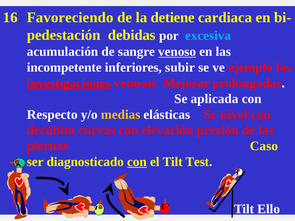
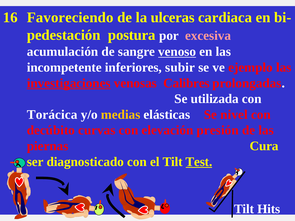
detiene: detiene -> ulceras
debidas: debidas -> postura
excesiva colour: light blue -> pink
Mejorar: Mejorar -> Calibres
aplicada: aplicada -> utilizada
Respecto: Respecto -> Torácica
Caso: Caso -> Cura
con at (137, 162) underline: present -> none
Test underline: none -> present
Ello: Ello -> Hits
